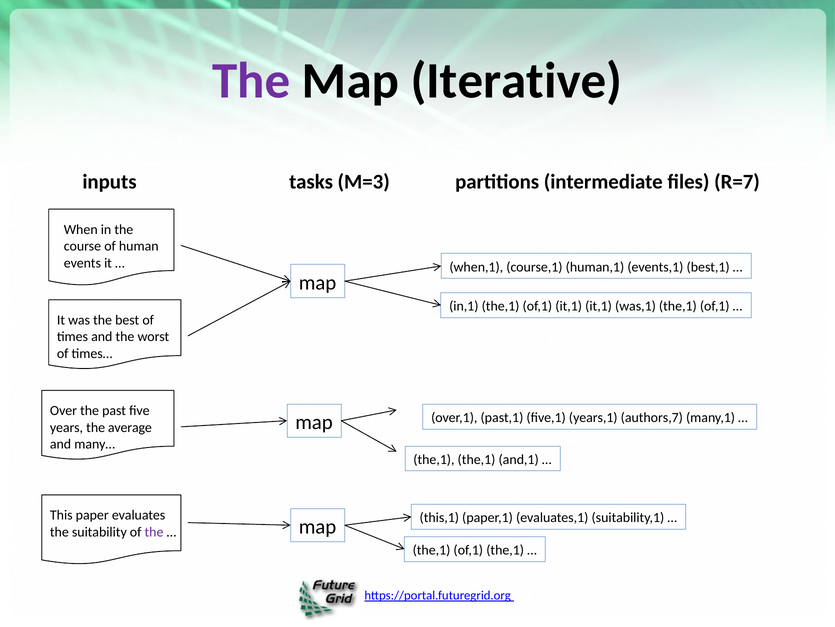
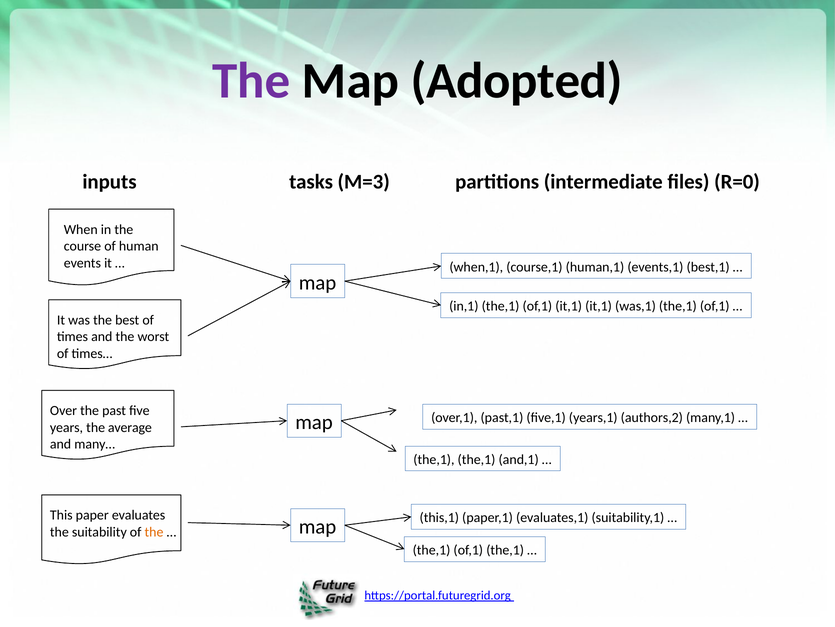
Iterative: Iterative -> Adopted
R=7: R=7 -> R=0
authors,7: authors,7 -> authors,2
the at (154, 531) colour: purple -> orange
